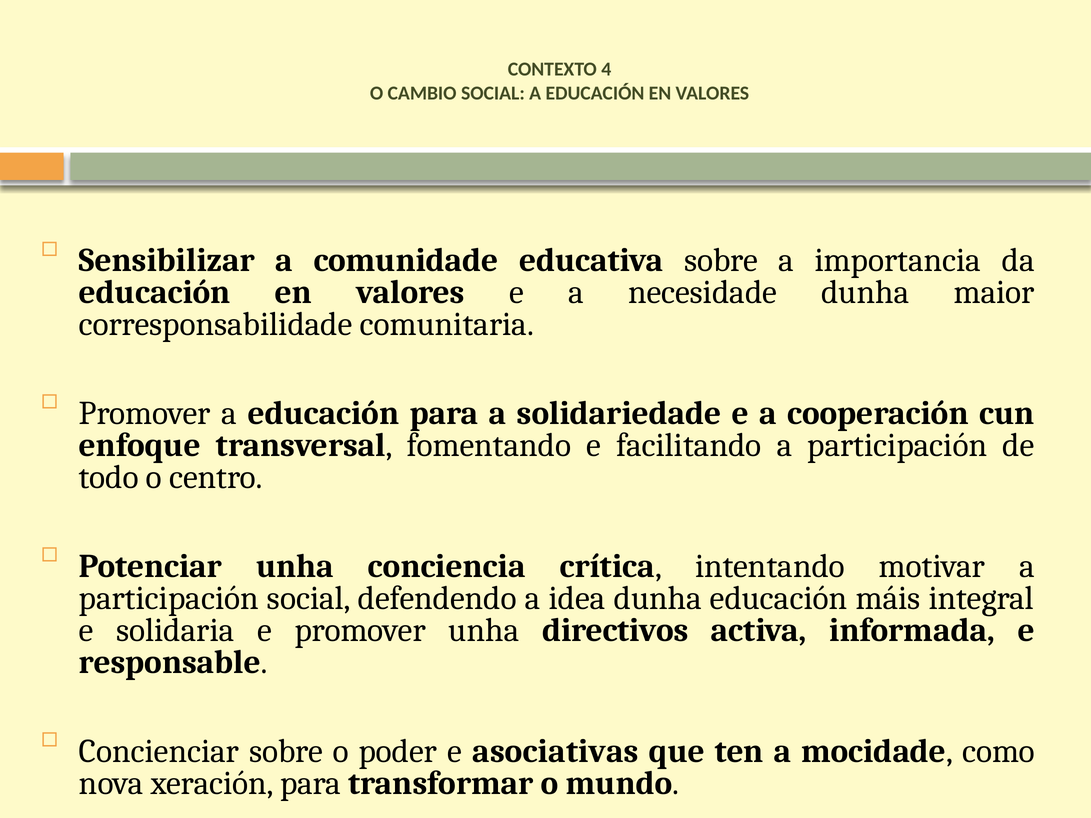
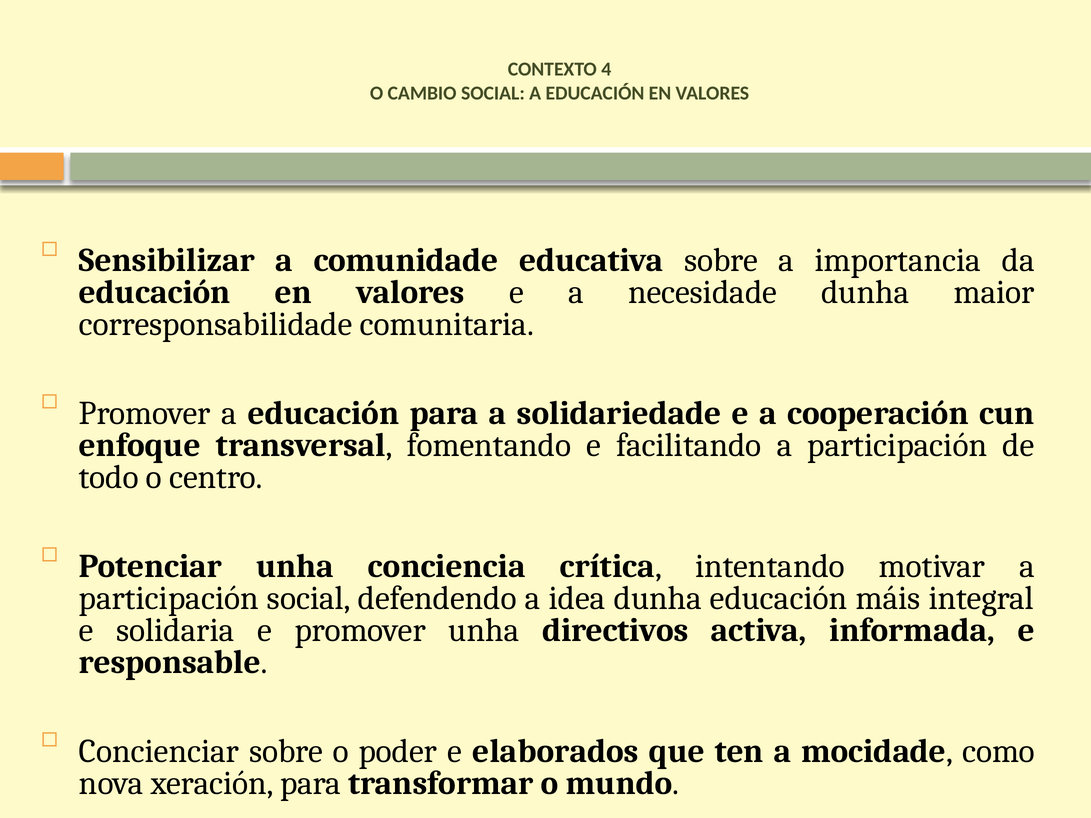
asociativas: asociativas -> elaborados
